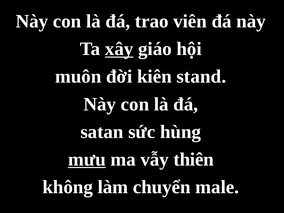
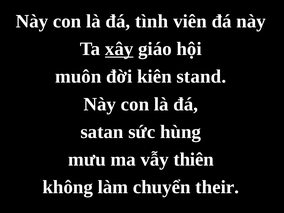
trao: trao -> tình
mưu underline: present -> none
male: male -> their
